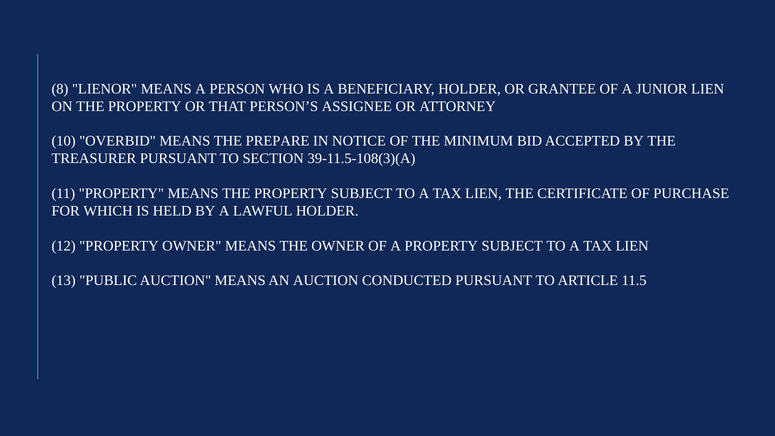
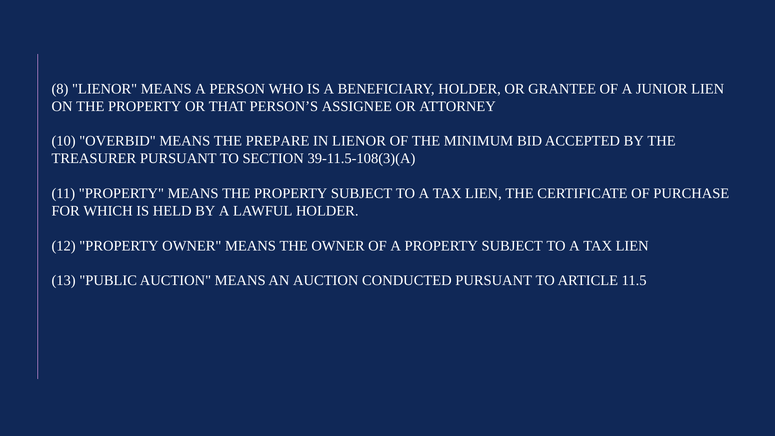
IN NOTICE: NOTICE -> LIENOR
